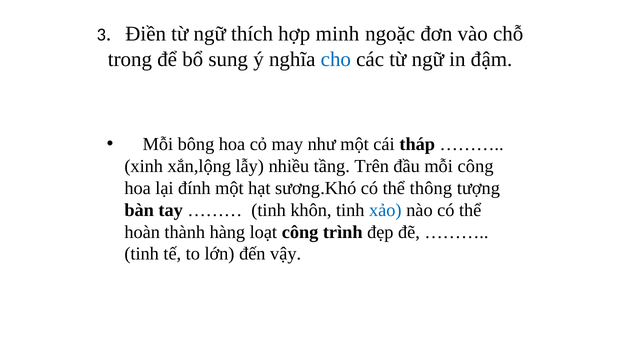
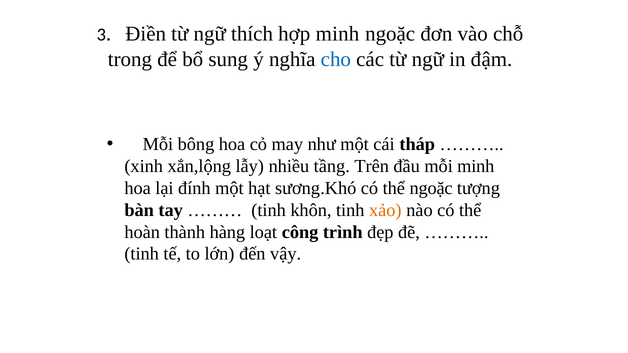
mỗi công: công -> minh
thể thông: thông -> ngoặc
xảo colour: blue -> orange
